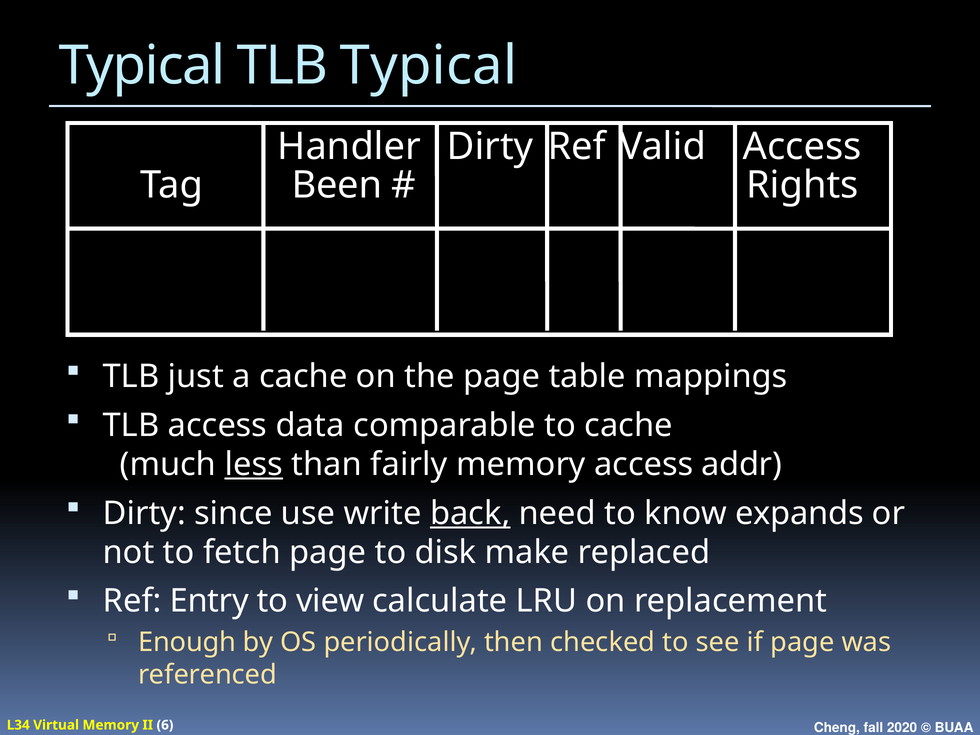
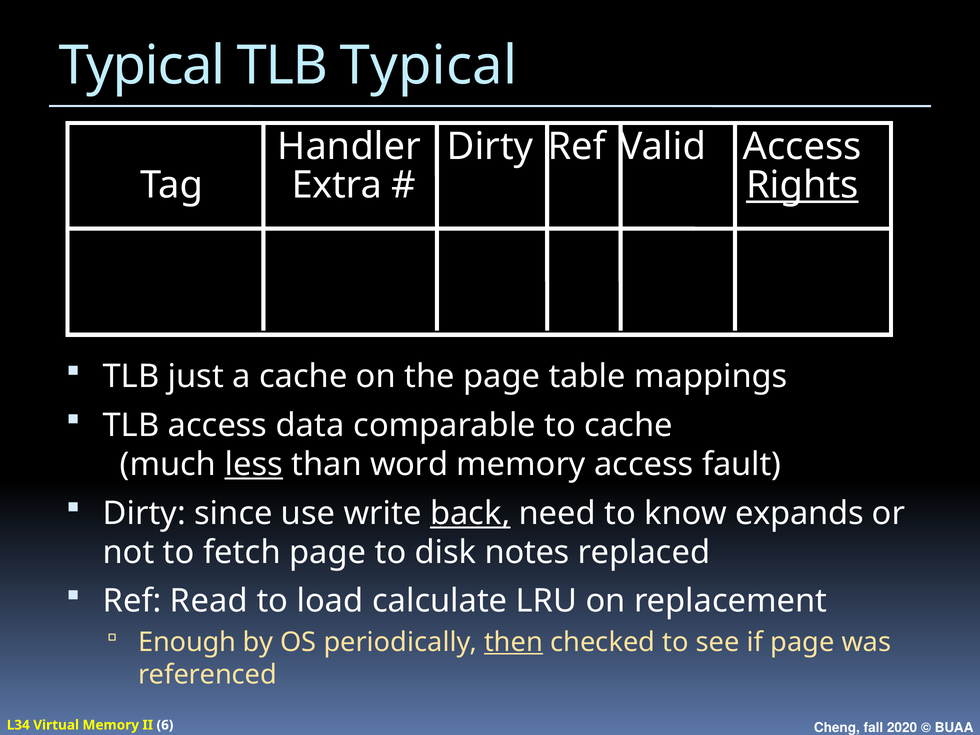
Been: Been -> Extra
Rights underline: none -> present
fairly: fairly -> word
addr: addr -> fault
make: make -> notes
Entry: Entry -> Read
view: view -> load
then underline: none -> present
